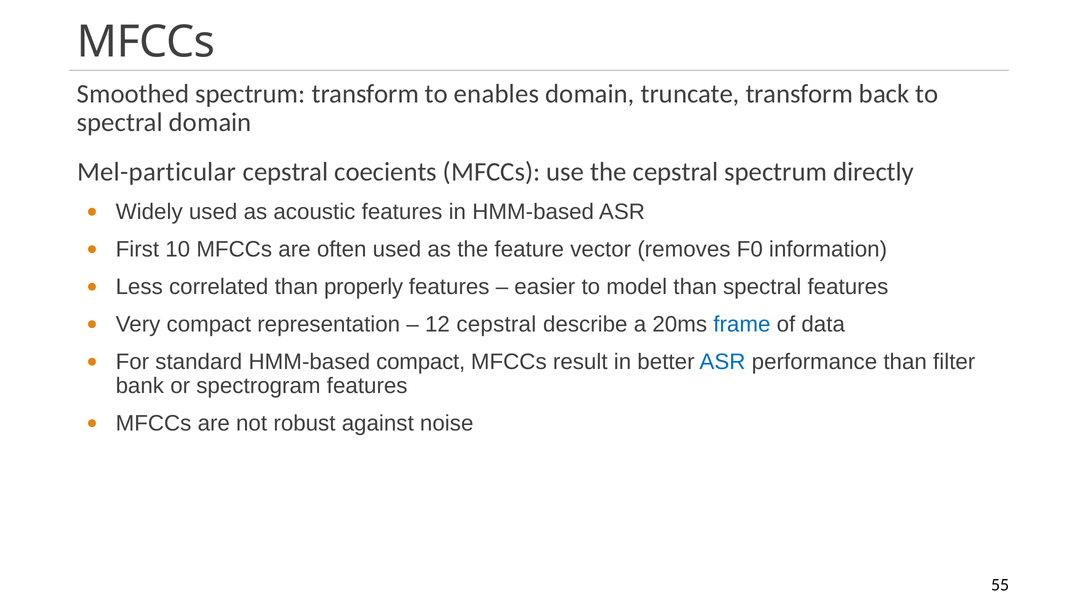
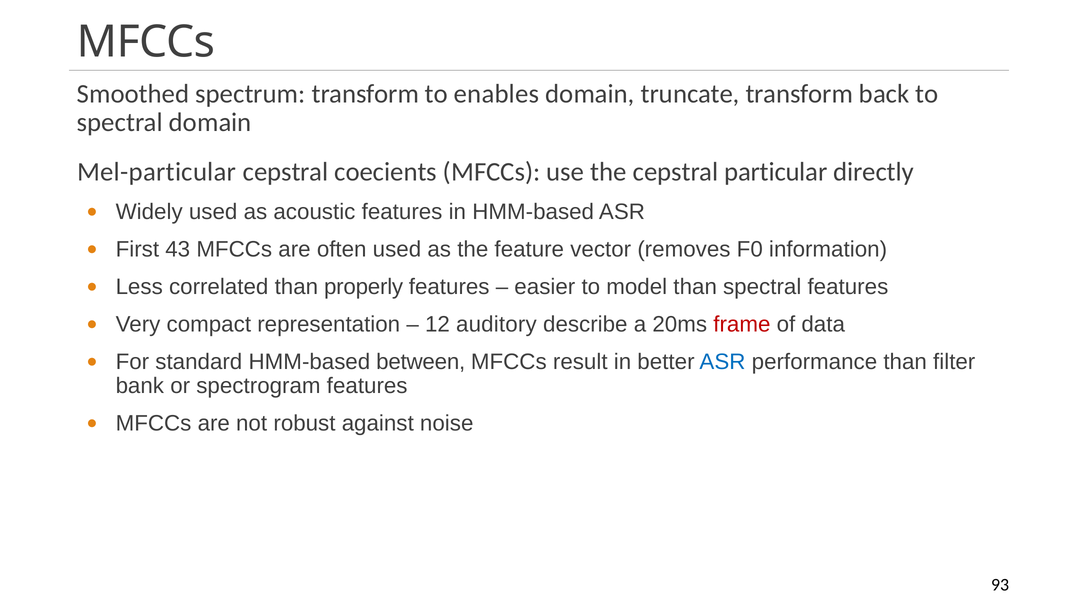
cepstral spectrum: spectrum -> particular
10: 10 -> 43
12 cepstral: cepstral -> auditory
frame colour: blue -> red
HMM-based compact: compact -> between
55: 55 -> 93
